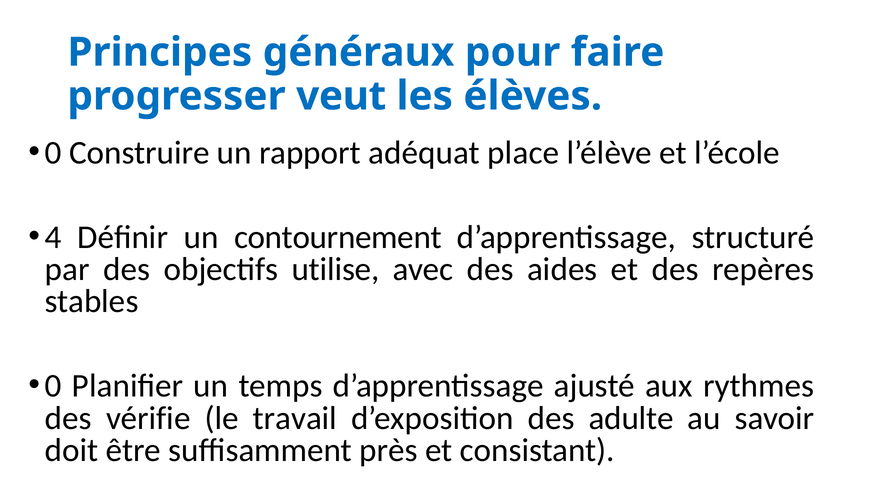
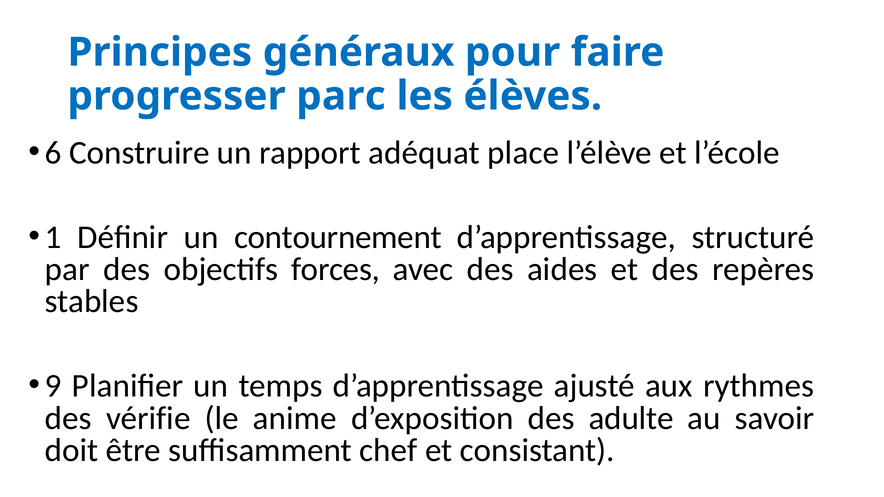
veut: veut -> parc
0 at (53, 153): 0 -> 6
4: 4 -> 1
utilise: utilise -> forces
0 at (53, 386): 0 -> 9
travail: travail -> anime
près: près -> chef
